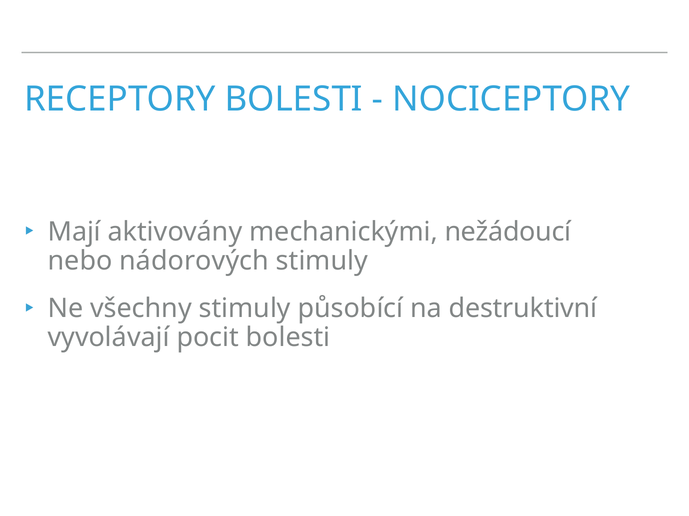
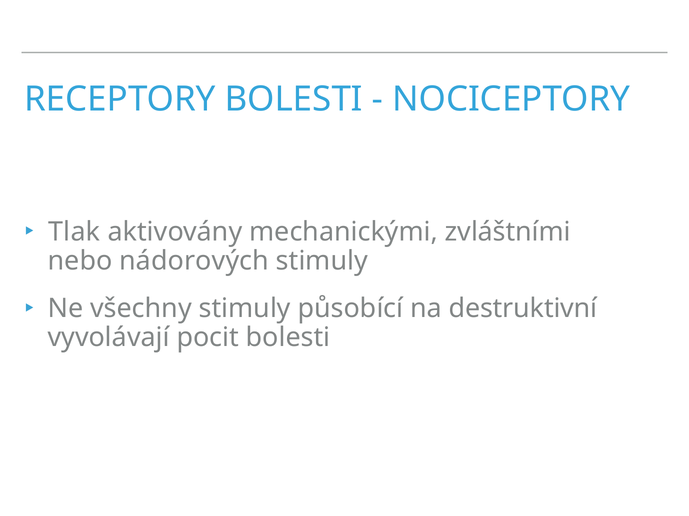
Mají: Mají -> Tlak
nežádoucí: nežádoucí -> zvláštními
